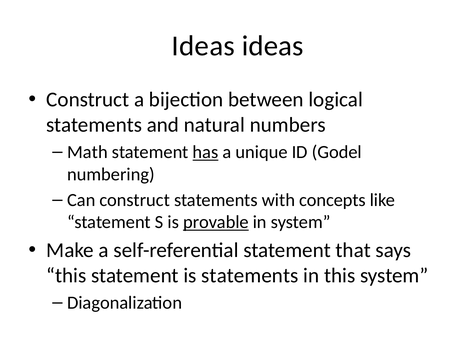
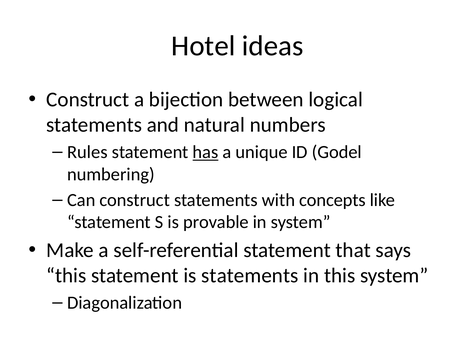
Ideas at (203, 46): Ideas -> Hotel
Math: Math -> Rules
provable underline: present -> none
